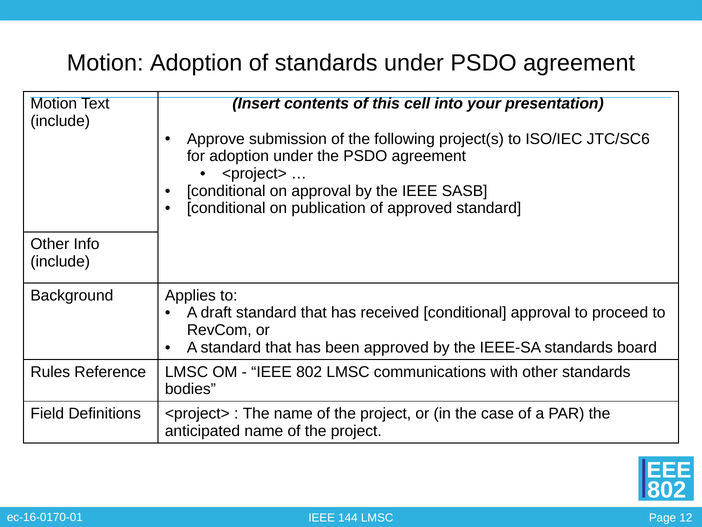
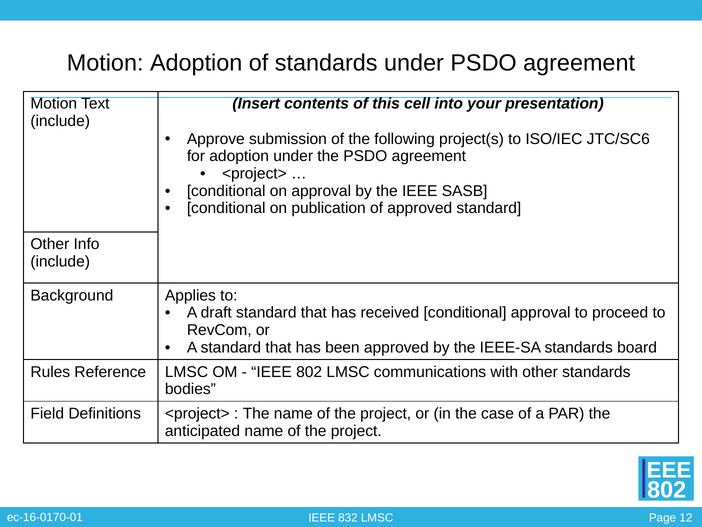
144: 144 -> 832
